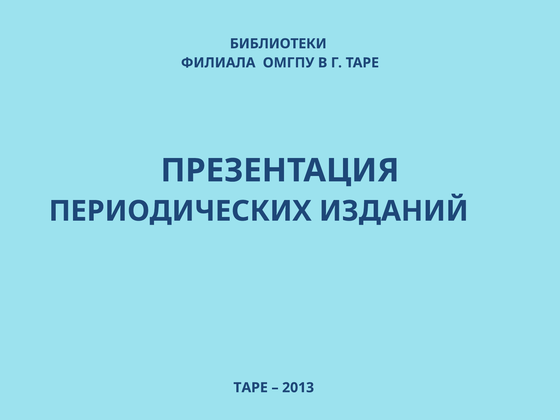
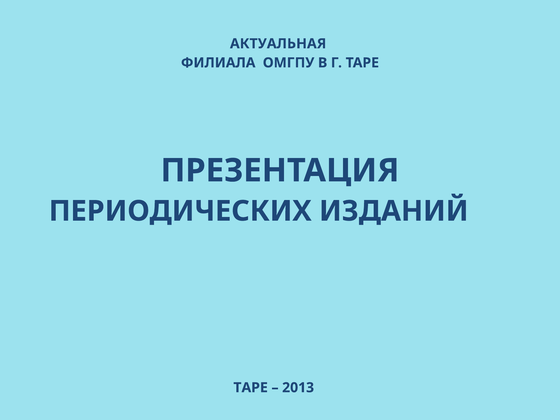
БИБЛИОТЕКИ: БИБЛИОТЕКИ -> АКТУАЛЬНАЯ
